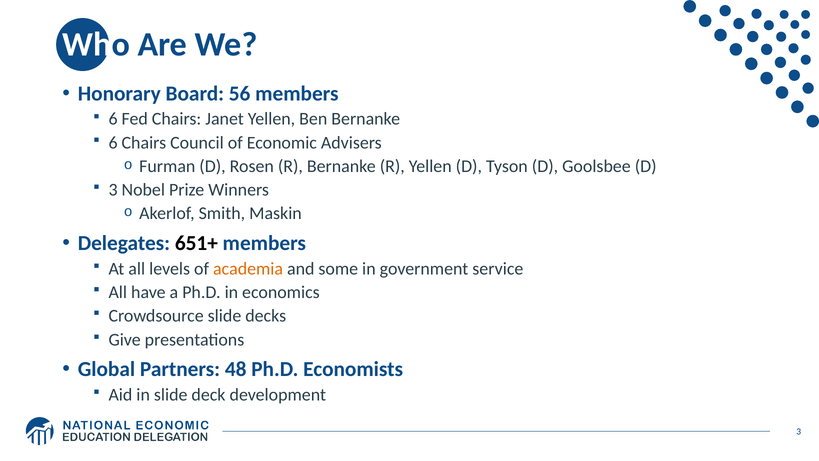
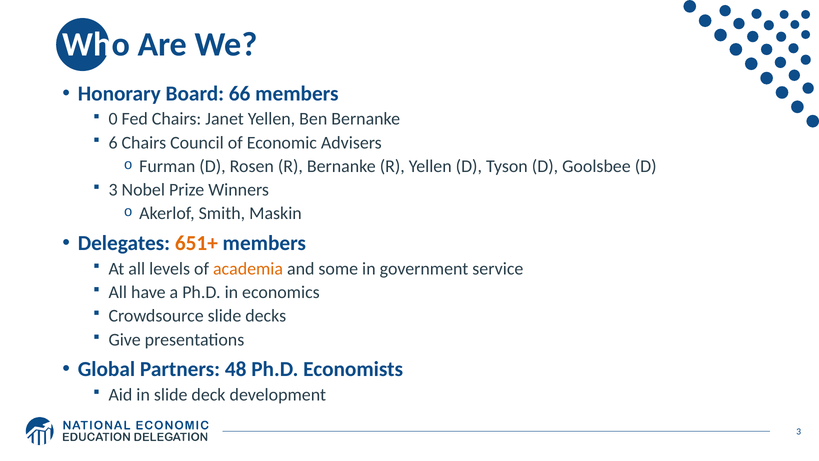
56: 56 -> 66
6 at (113, 119): 6 -> 0
651+ colour: black -> orange
